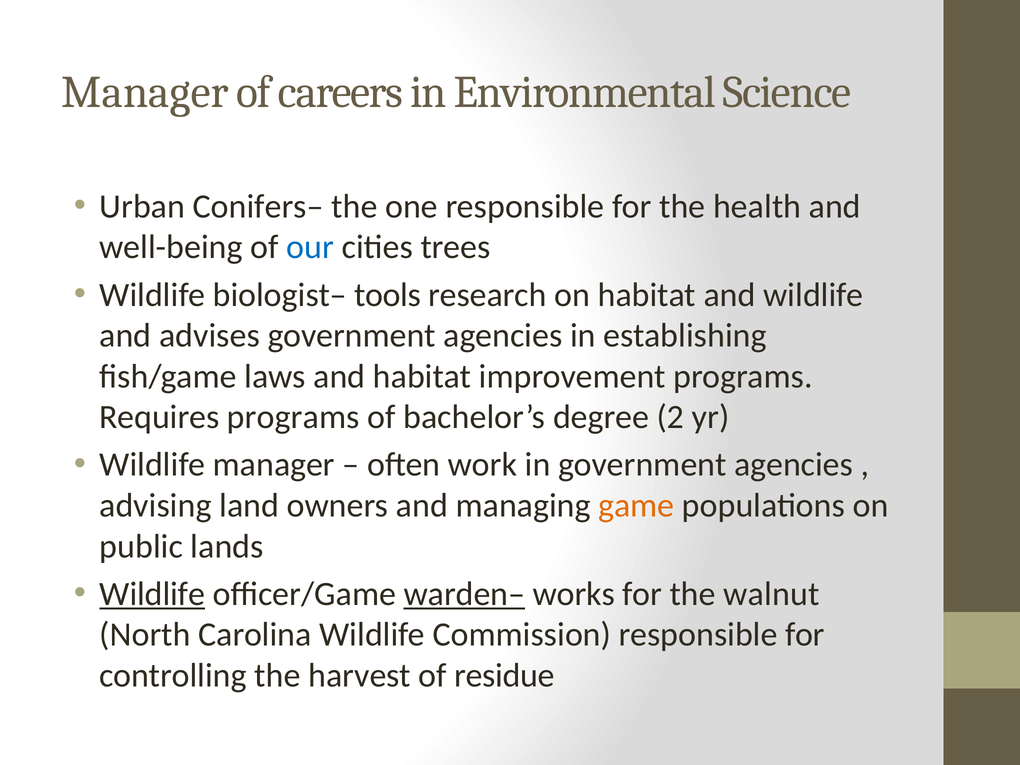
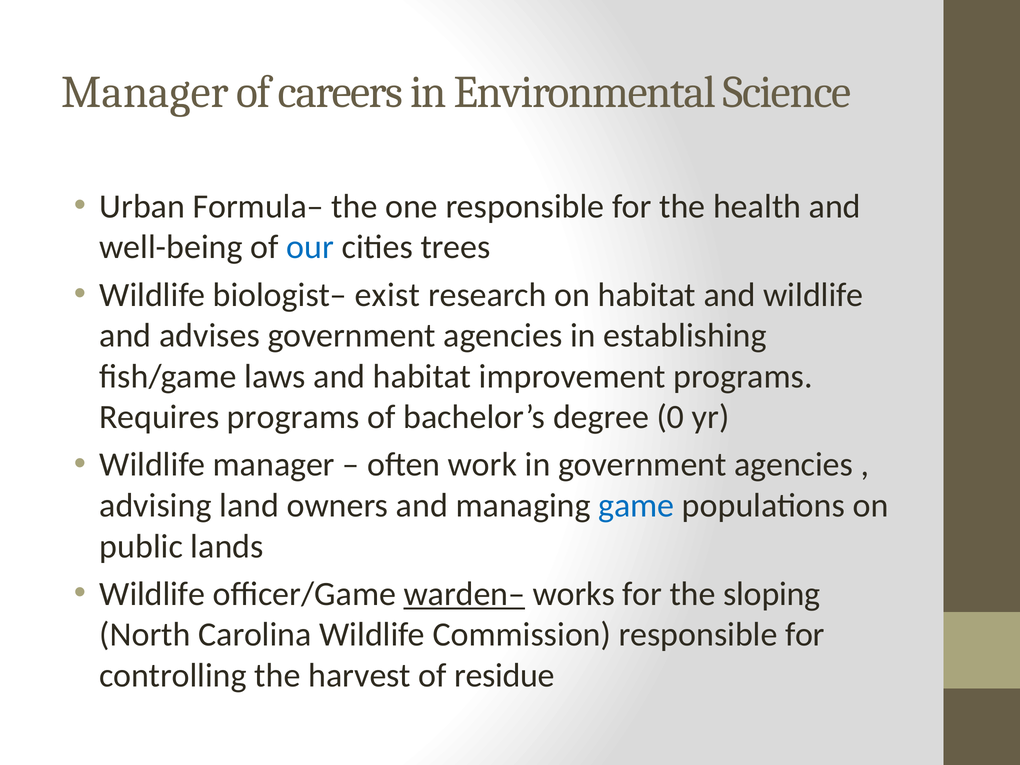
Conifers–: Conifers– -> Formula–
tools: tools -> exist
2: 2 -> 0
game colour: orange -> blue
Wildlife at (152, 594) underline: present -> none
walnut: walnut -> sloping
